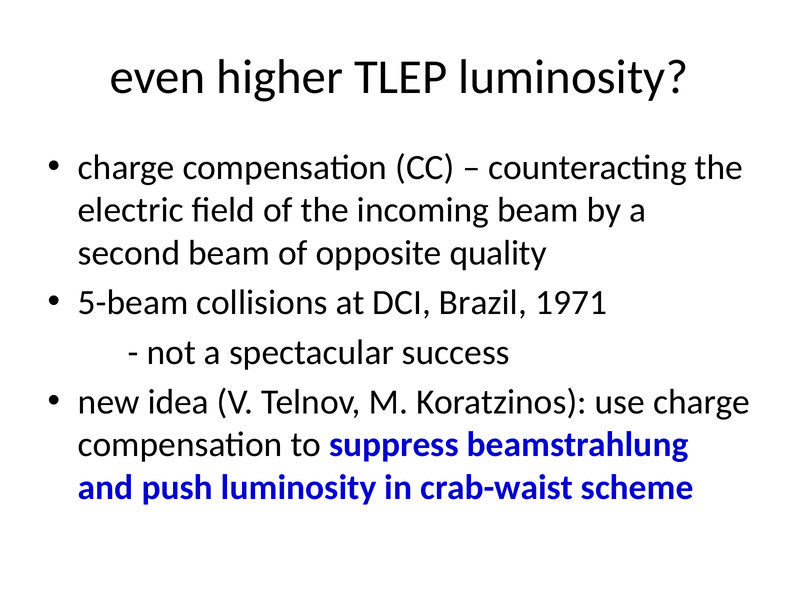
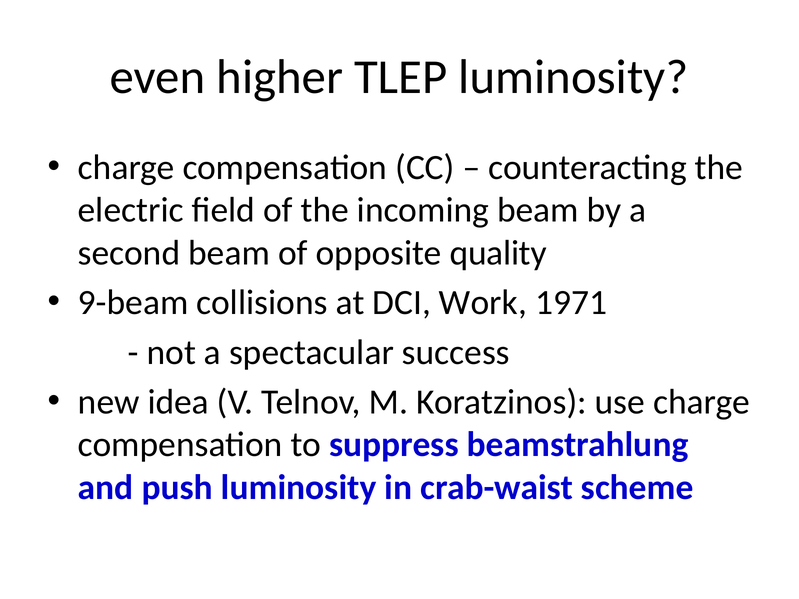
5-beam: 5-beam -> 9-beam
Brazil: Brazil -> Work
